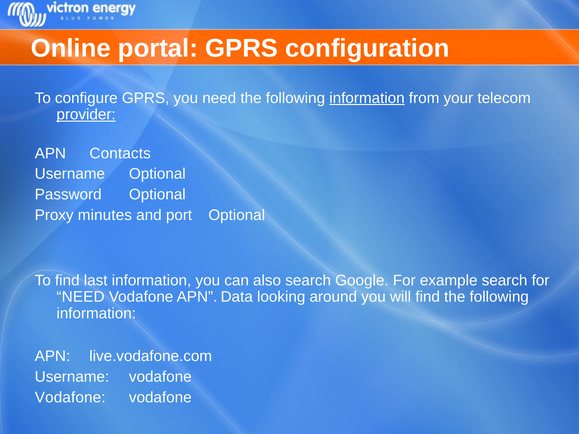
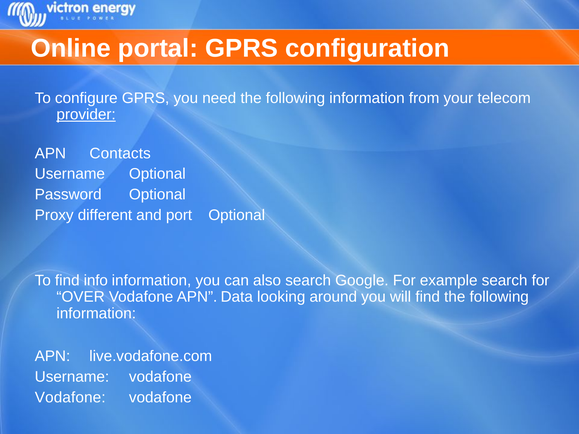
information at (367, 98) underline: present -> none
minutes: minutes -> different
last: last -> info
NEED at (81, 297): NEED -> OVER
